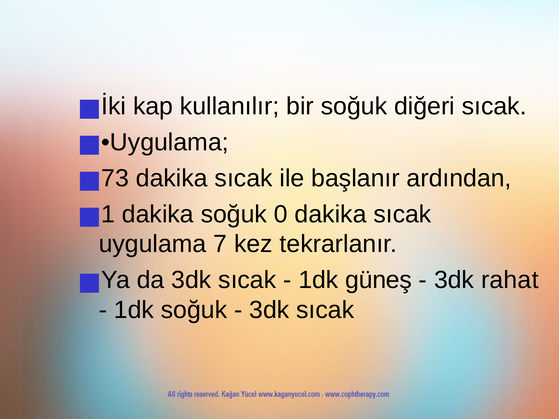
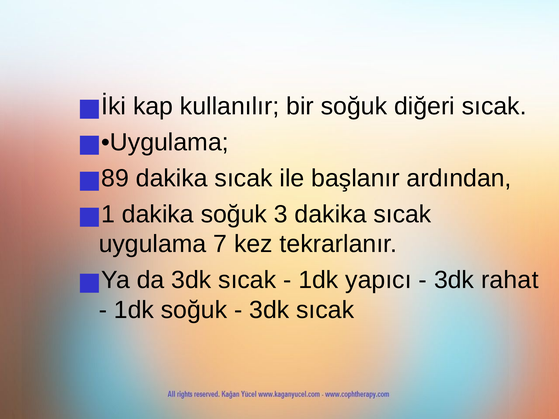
73: 73 -> 89
0: 0 -> 3
güneş: güneş -> yapıcı
